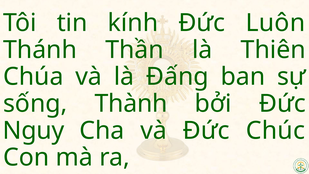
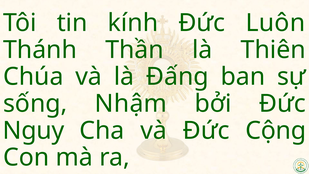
Thành: Thành -> Nhậm
Chúc: Chúc -> Cộng
